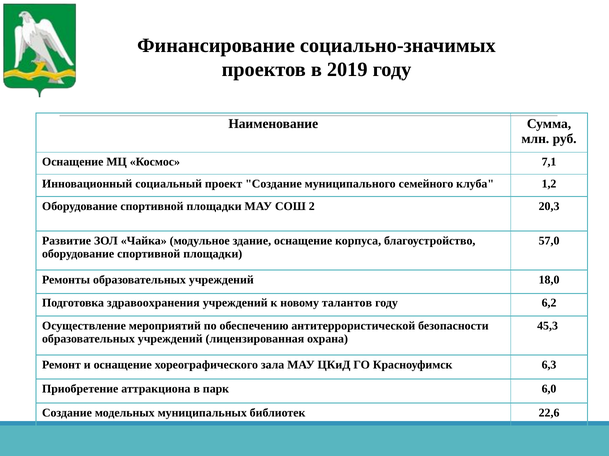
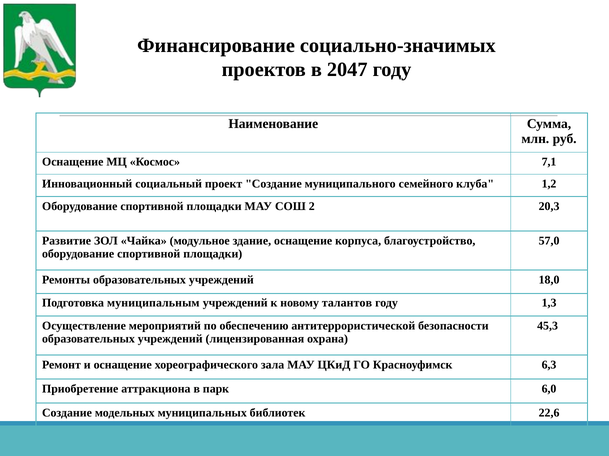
2019: 2019 -> 2047
здравоохранения: здравоохранения -> муниципальным
6,2: 6,2 -> 1,3
